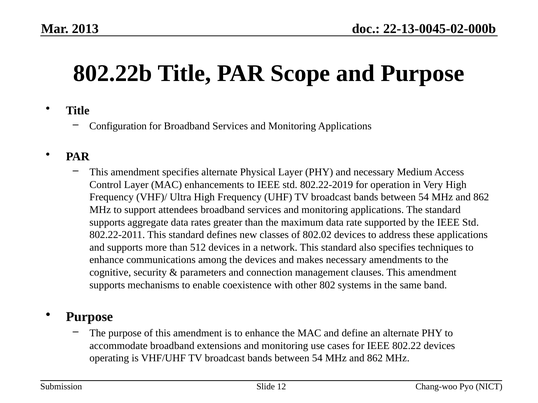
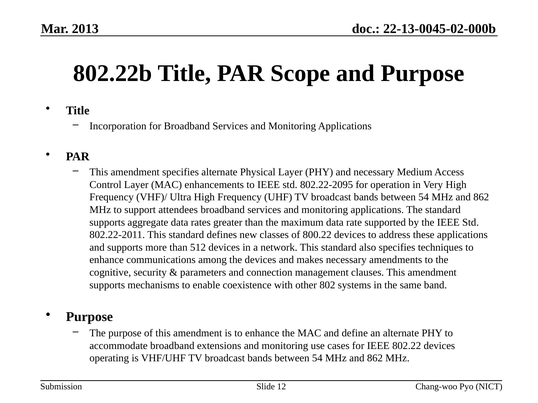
Configuration: Configuration -> Incorporation
802.22-2019: 802.22-2019 -> 802.22-2095
802.02: 802.02 -> 800.22
